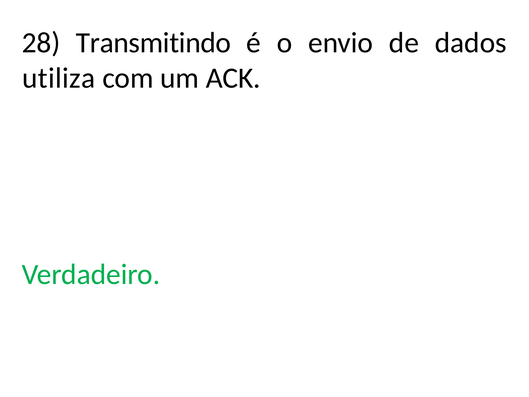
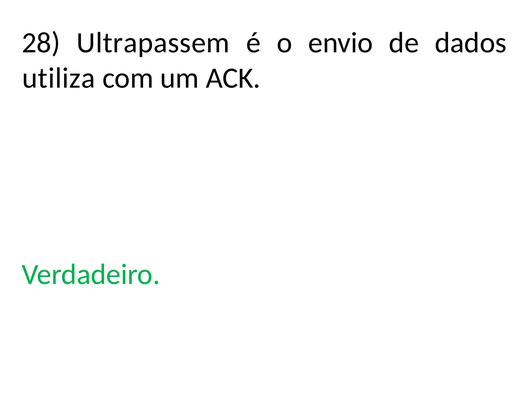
Transmitindo: Transmitindo -> Ultrapassem
